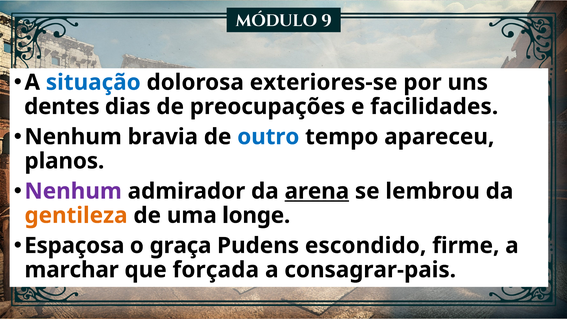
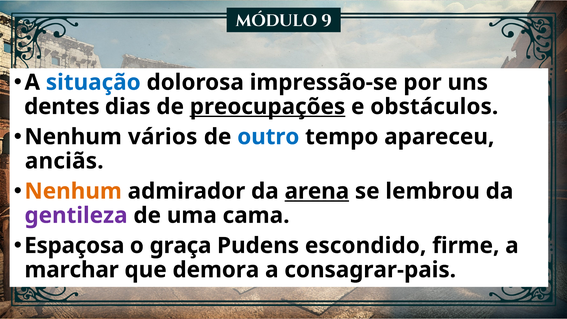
exteriores-se: exteriores-se -> impressão-se
preocupações underline: none -> present
facilidades: facilidades -> obstáculos
bravia: bravia -> vários
planos: planos -> anciãs
Nenhum at (73, 191) colour: purple -> orange
gentileza colour: orange -> purple
longe: longe -> cama
forçada: forçada -> demora
